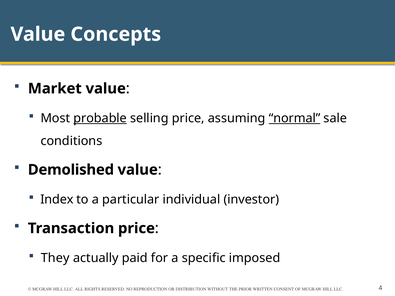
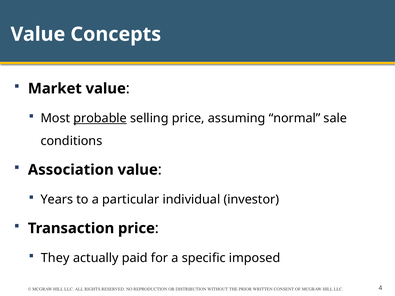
normal underline: present -> none
Demolished: Demolished -> Association
Index: Index -> Years
